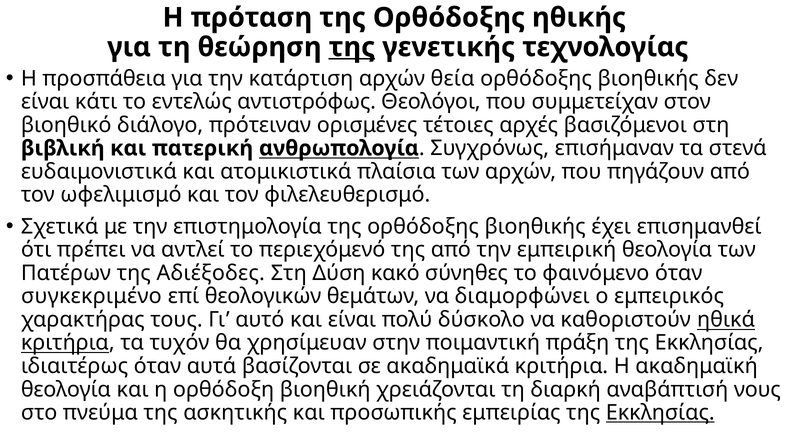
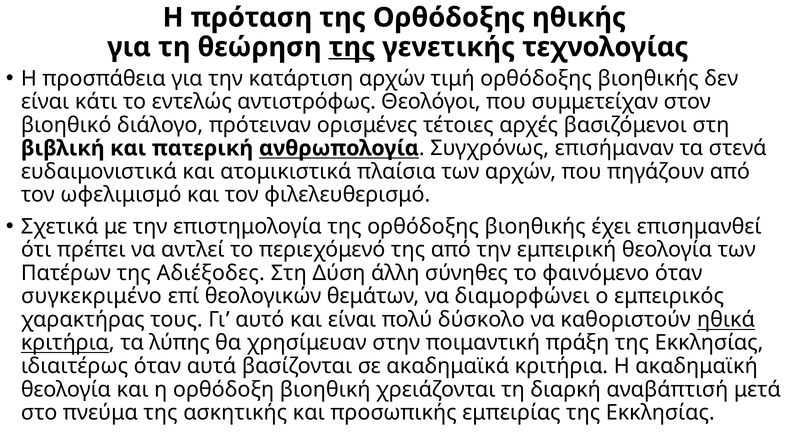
θεία: θεία -> τιμή
κακό: κακό -> άλλη
τυχόν: τυχόν -> λύπης
νους: νους -> μετά
Εκκλησίας at (660, 412) underline: present -> none
